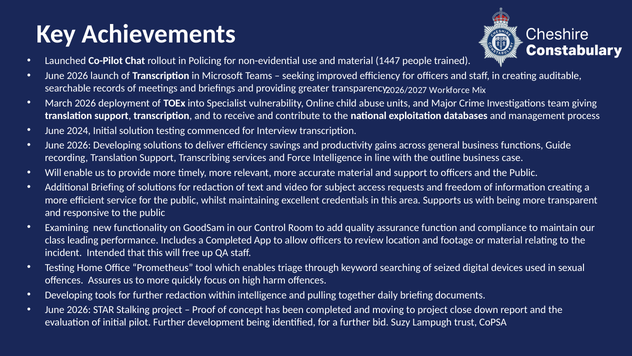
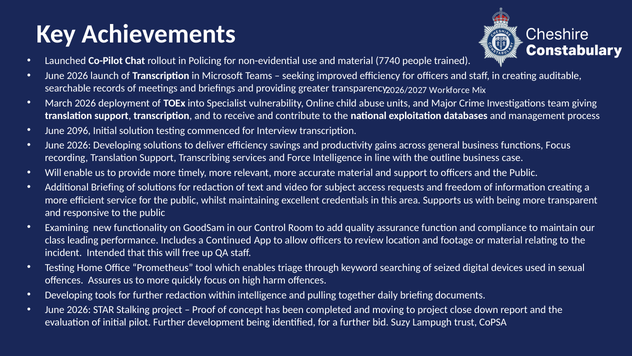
1447: 1447 -> 7740
2024: 2024 -> 2096
functions Guide: Guide -> Focus
a Completed: Completed -> Continued
